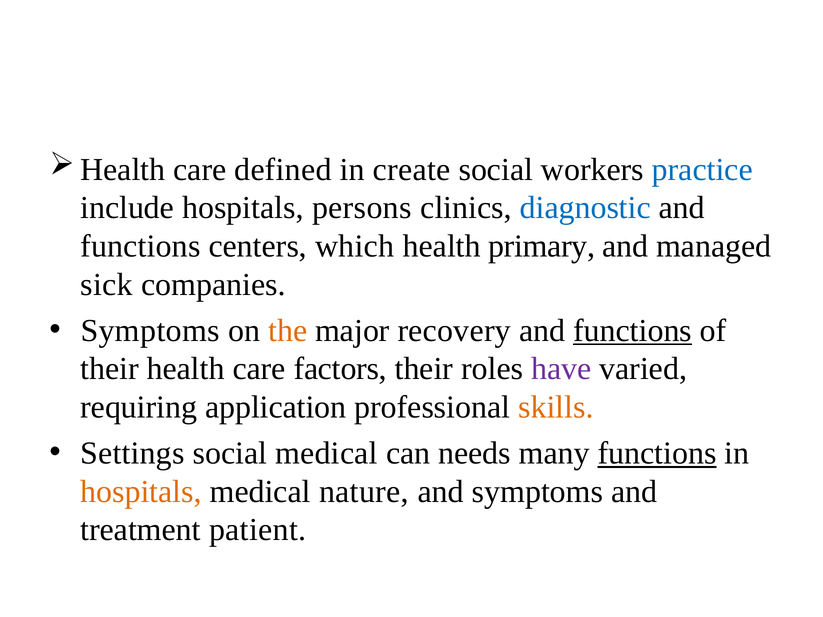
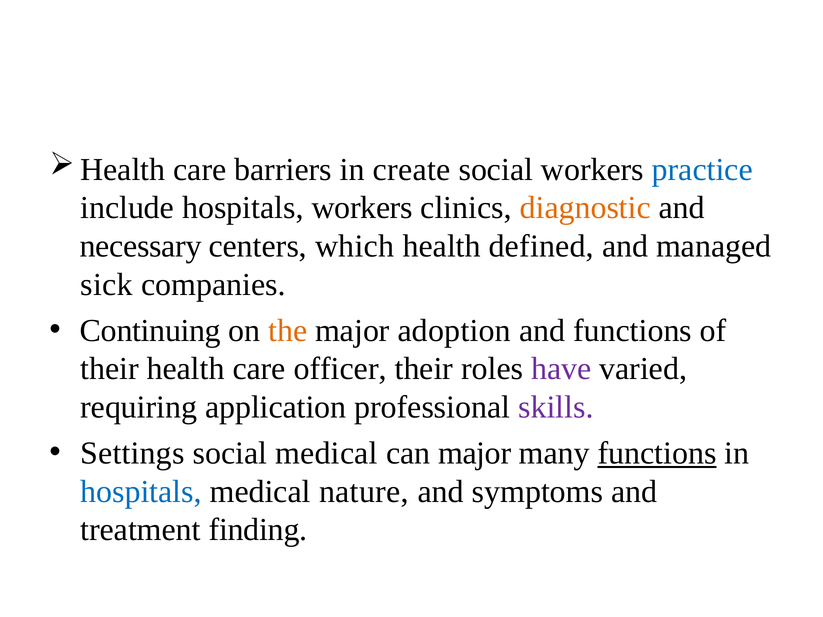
defined: defined -> barriers
hospitals persons: persons -> workers
diagnostic colour: blue -> orange
functions at (140, 246): functions -> necessary
primary: primary -> defined
Symptoms at (150, 331): Symptoms -> Continuing
recovery: recovery -> adoption
functions at (632, 331) underline: present -> none
factors: factors -> officer
skills colour: orange -> purple
can needs: needs -> major
hospitals at (141, 492) colour: orange -> blue
patient: patient -> finding
